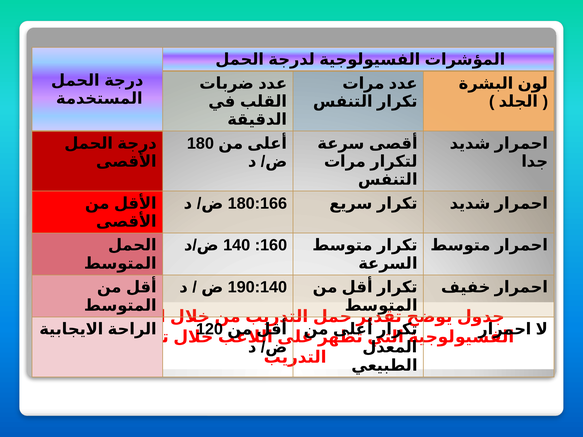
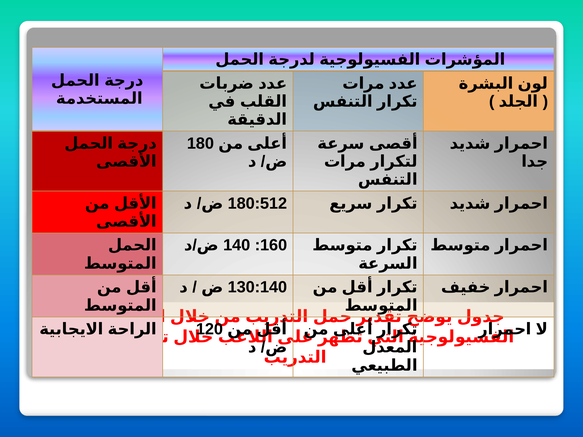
180:166: 180:166 -> 180:512
190:140: 190:140 -> 130:140
